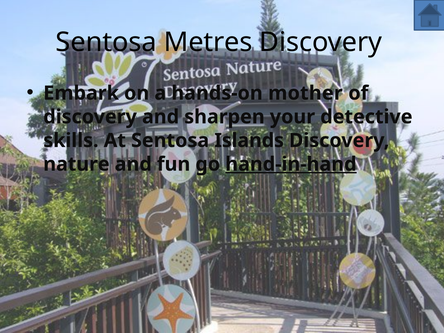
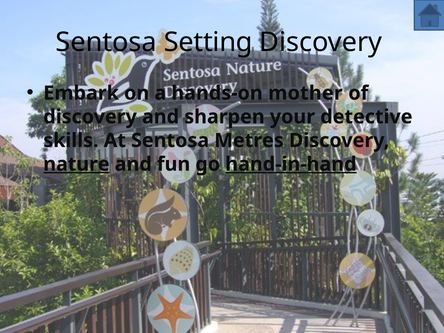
Metres: Metres -> Setting
Islands: Islands -> Metres
nature underline: none -> present
